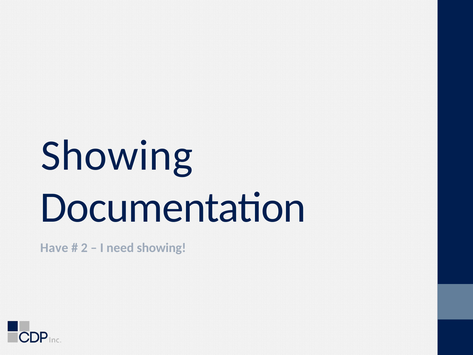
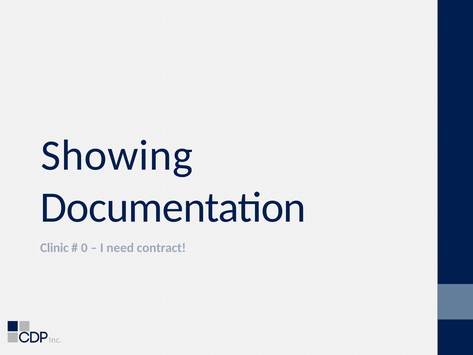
Have: Have -> Clinic
2: 2 -> 0
need showing: showing -> contract
